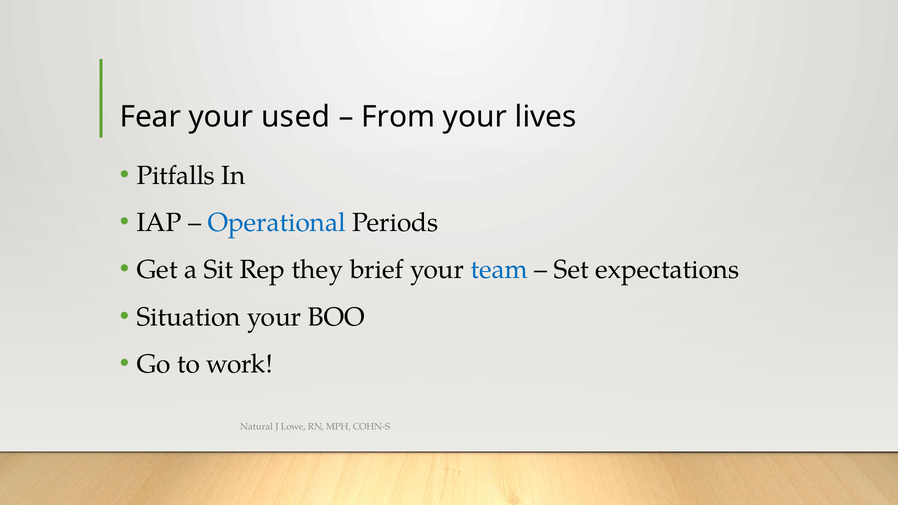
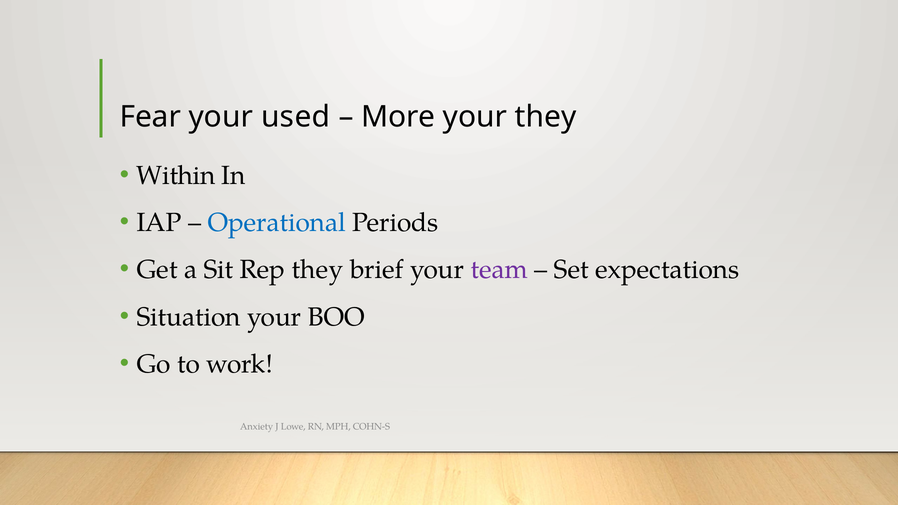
From: From -> More
your lives: lives -> they
Pitfalls: Pitfalls -> Within
team colour: blue -> purple
Natural: Natural -> Anxiety
